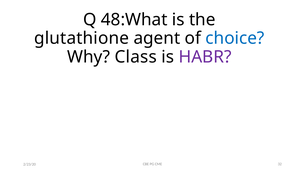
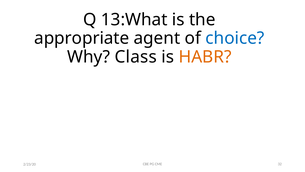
48:What: 48:What -> 13:What
glutathione: glutathione -> appropriate
HABR colour: purple -> orange
